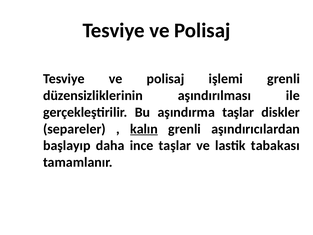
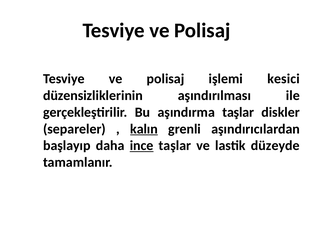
işlemi grenli: grenli -> kesici
ince underline: none -> present
tabakası: tabakası -> düzeyde
